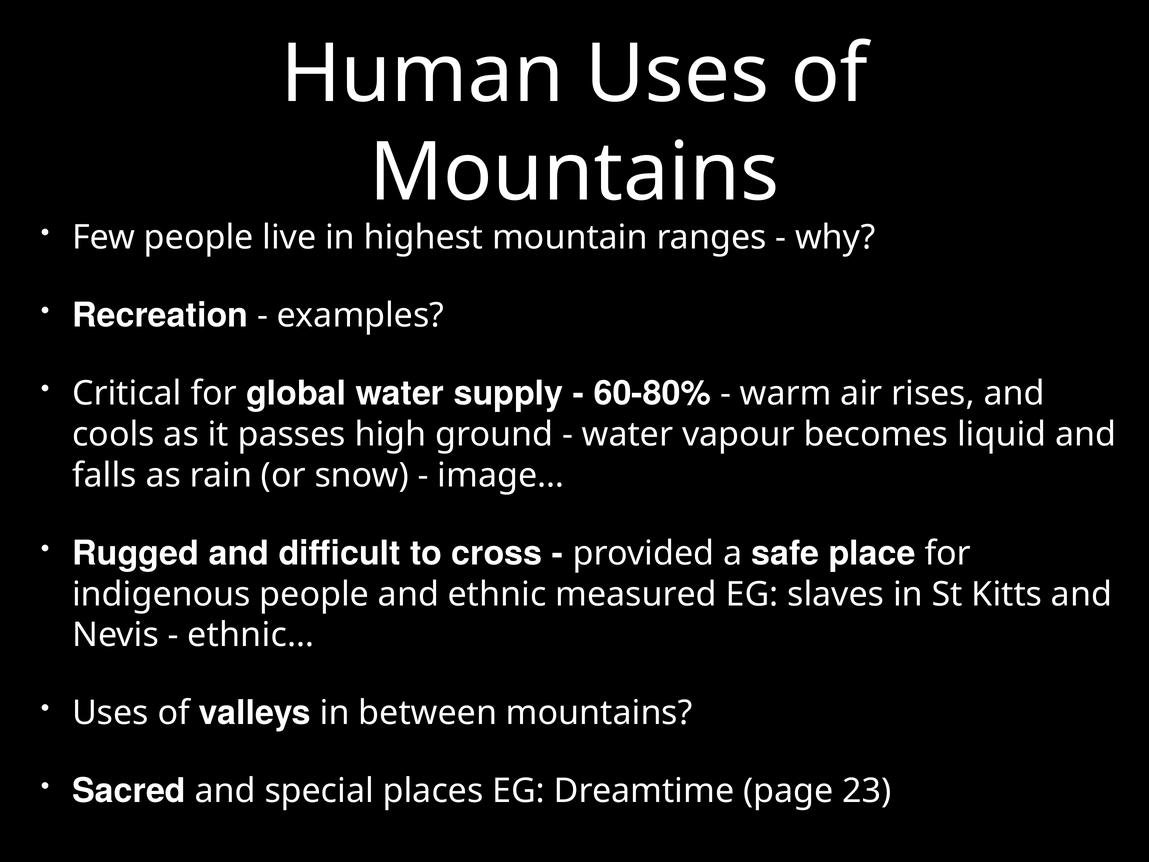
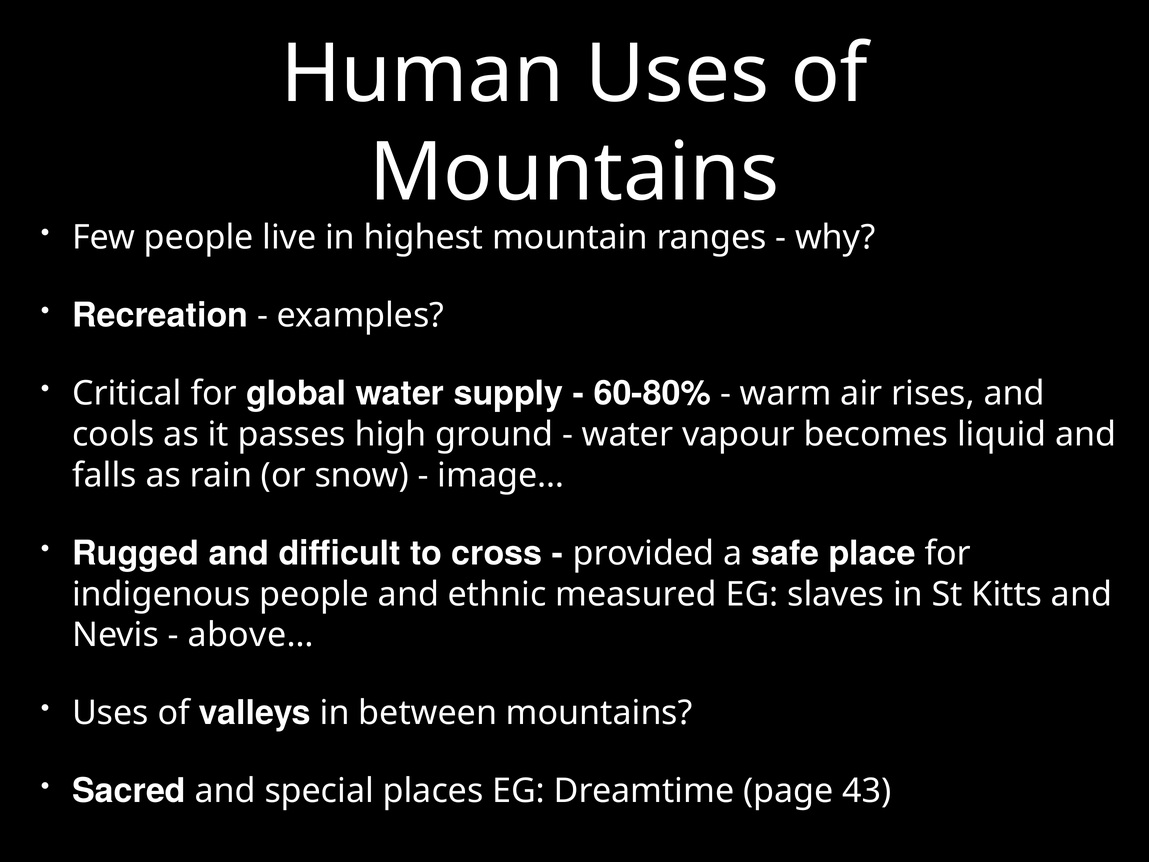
ethnic…: ethnic… -> above…
23: 23 -> 43
